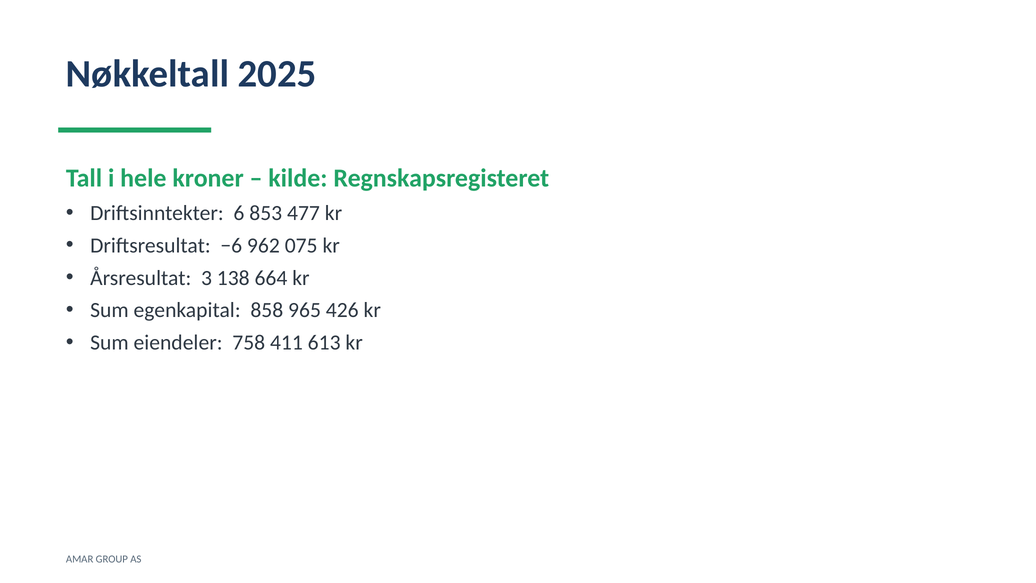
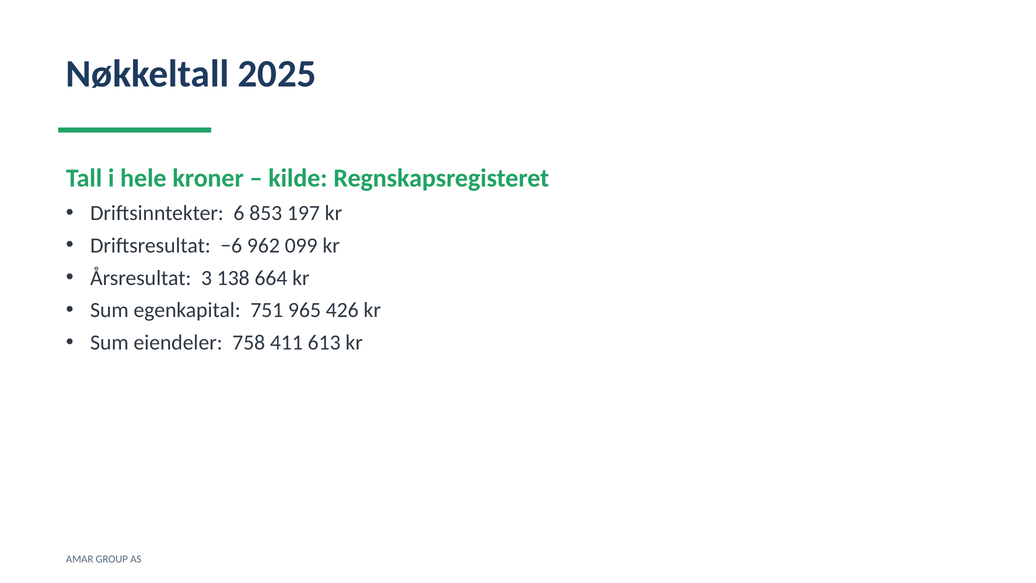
477: 477 -> 197
075: 075 -> 099
858: 858 -> 751
